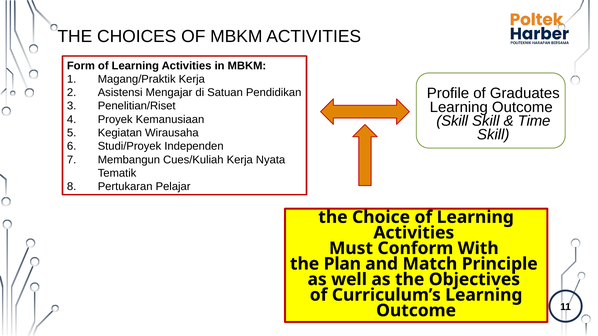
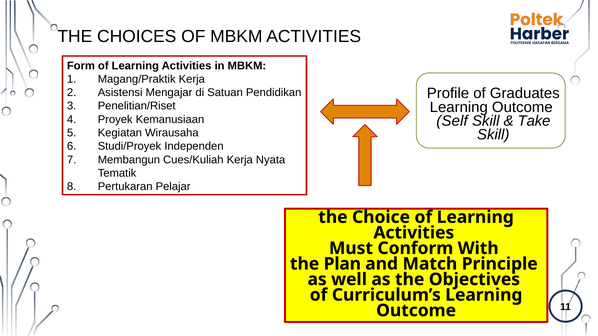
Skill at (452, 121): Skill -> Self
Time: Time -> Take
